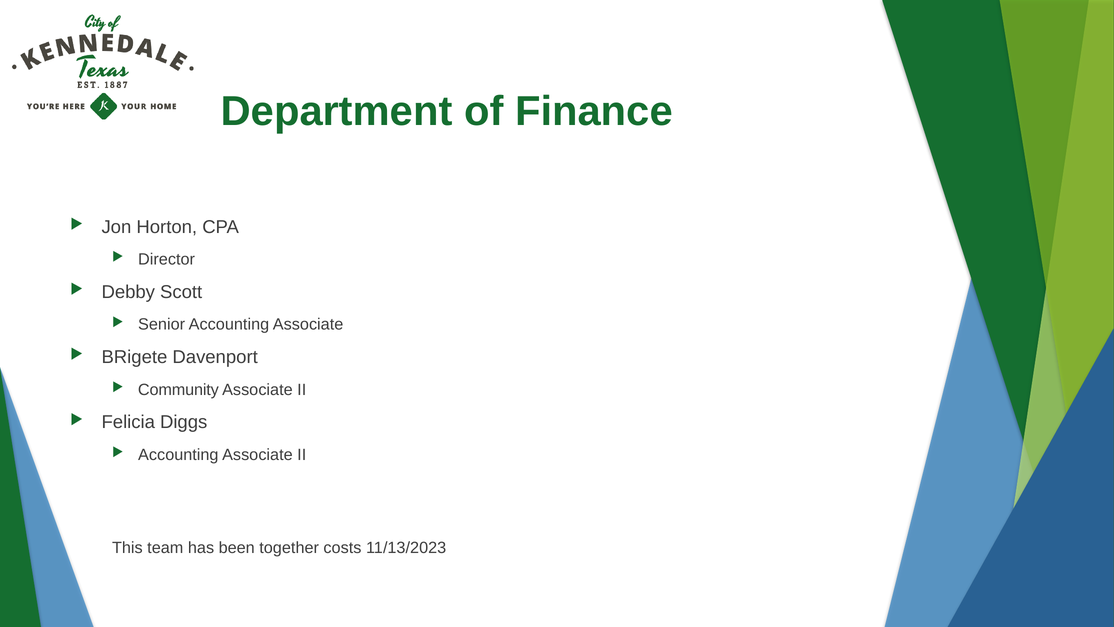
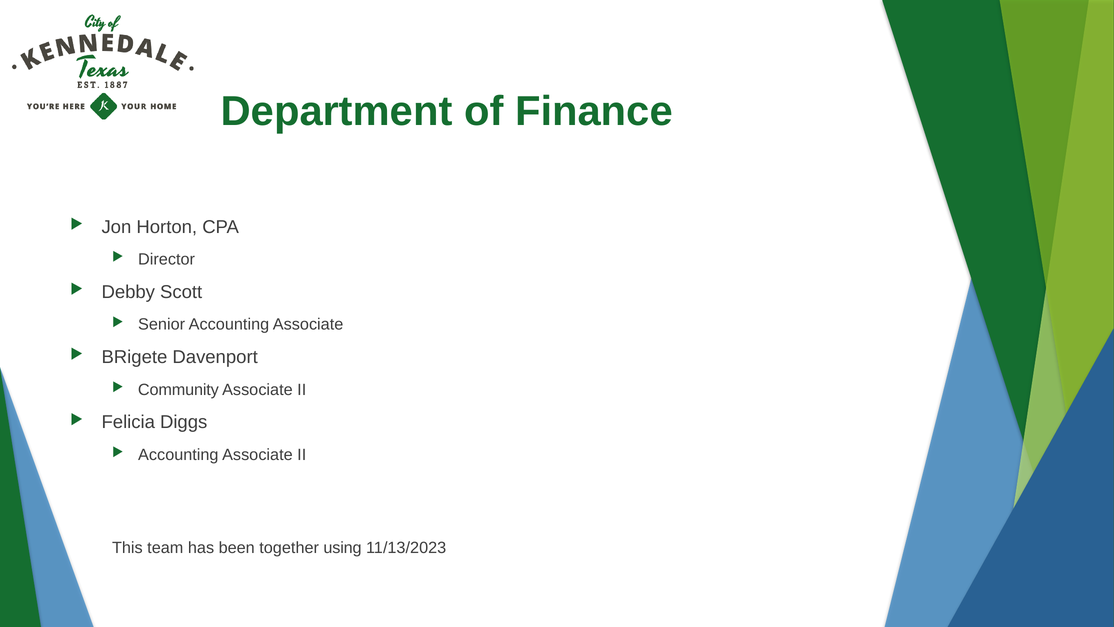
costs: costs -> using
